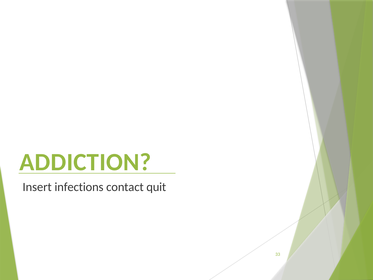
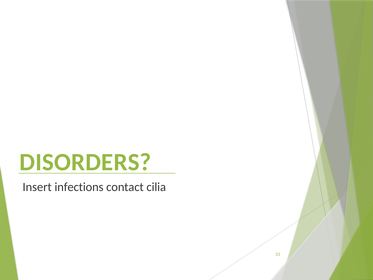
ADDICTION: ADDICTION -> DISORDERS
quit: quit -> cilia
